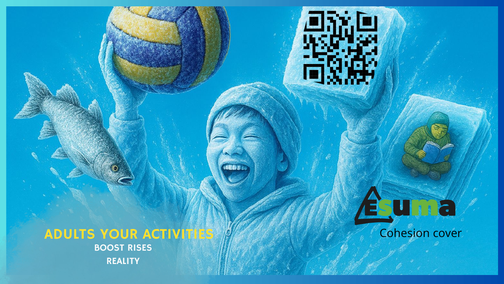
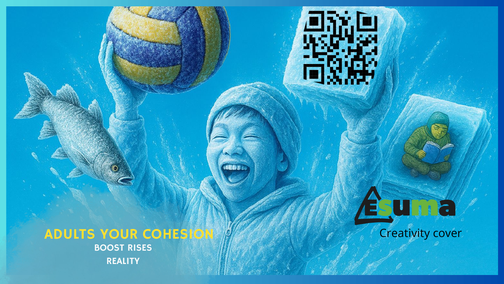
ACTIVITIES: ACTIVITIES -> COHESION
Cohesion: Cohesion -> Creativity
